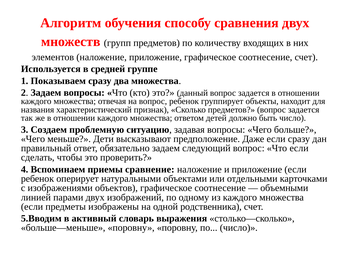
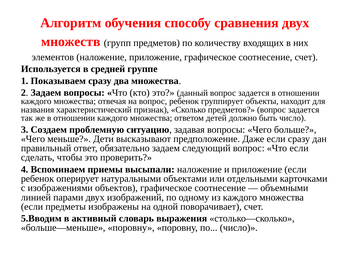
сравнение: сравнение -> высыпали
родственника: родственника -> поворачивает
